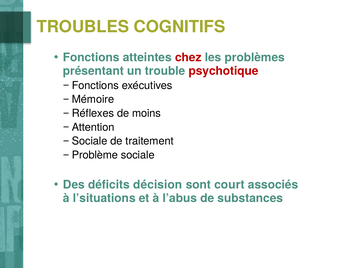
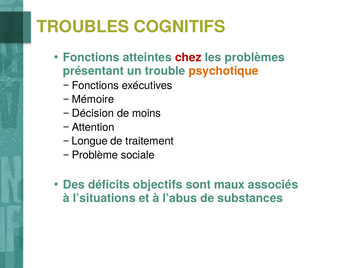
psychotique colour: red -> orange
Réflexes: Réflexes -> Décision
Sociale at (90, 141): Sociale -> Longue
décision: décision -> objectifs
court: court -> maux
